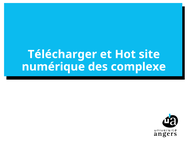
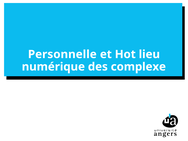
Télécharger: Télécharger -> Personnelle
site: site -> lieu
